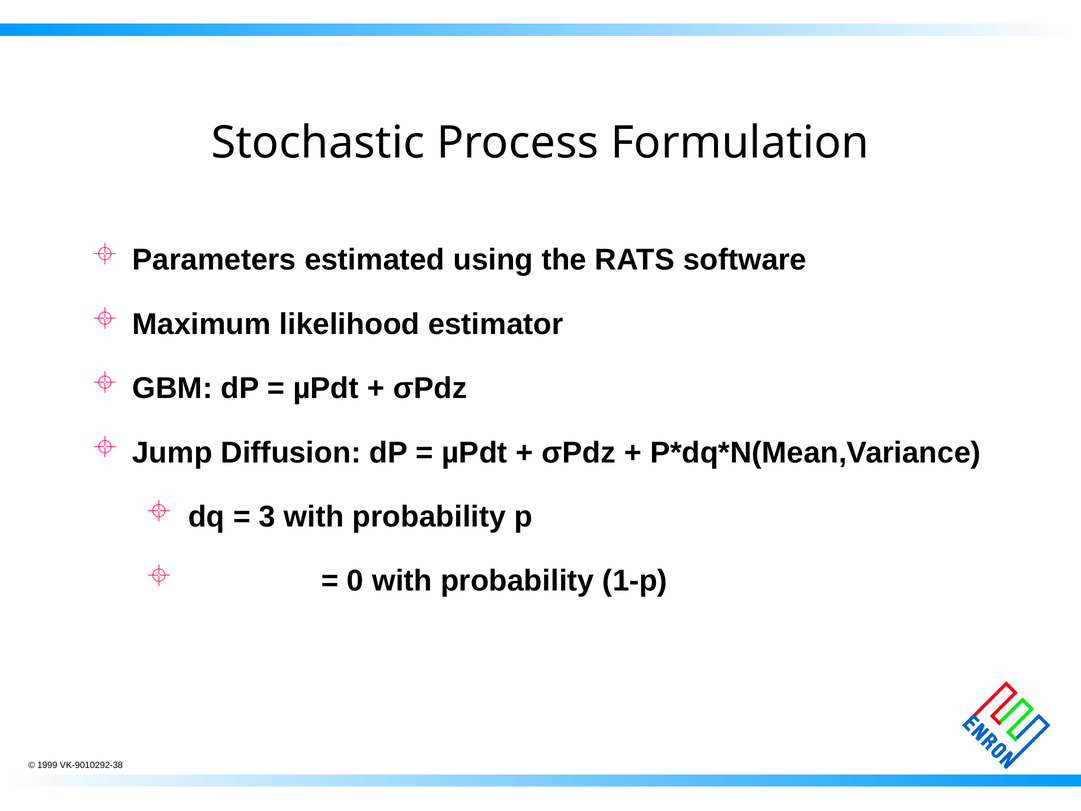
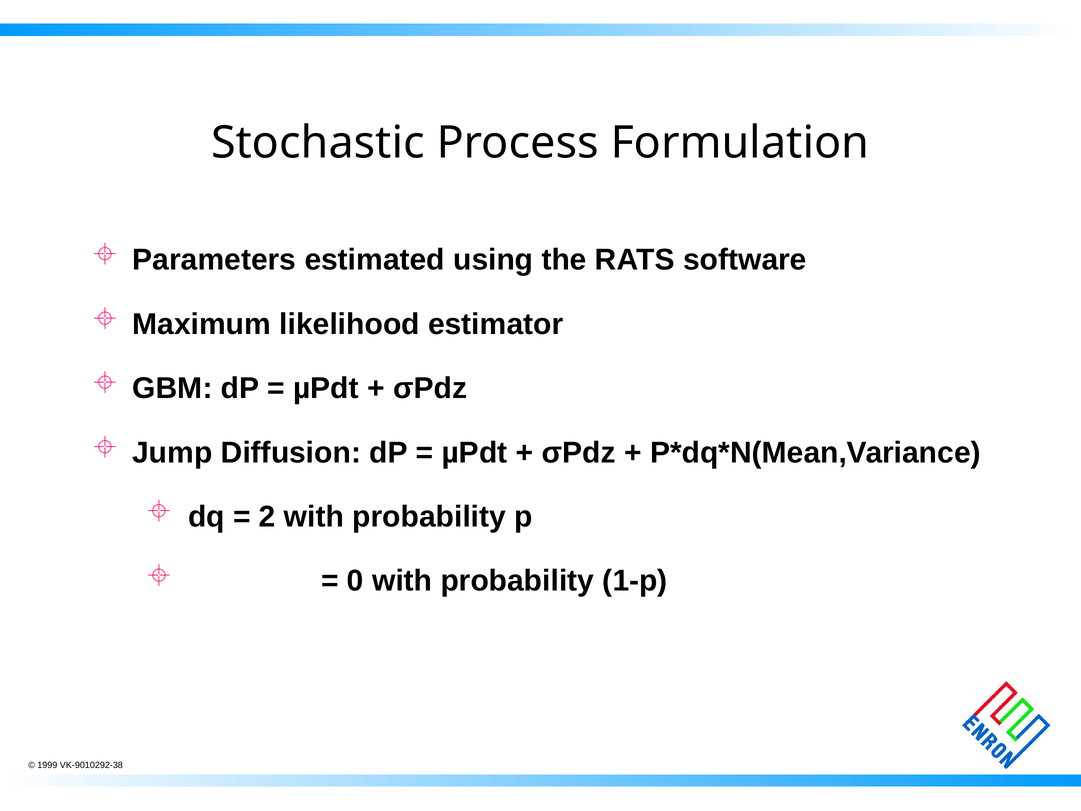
3: 3 -> 2
